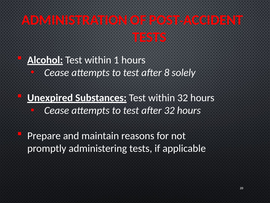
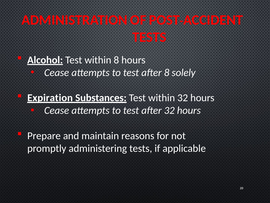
within 1: 1 -> 8
Unexpired: Unexpired -> Expiration
